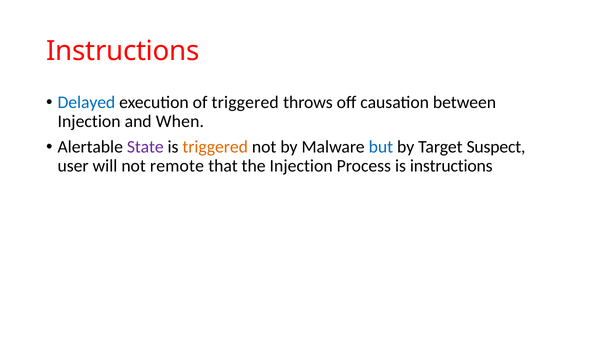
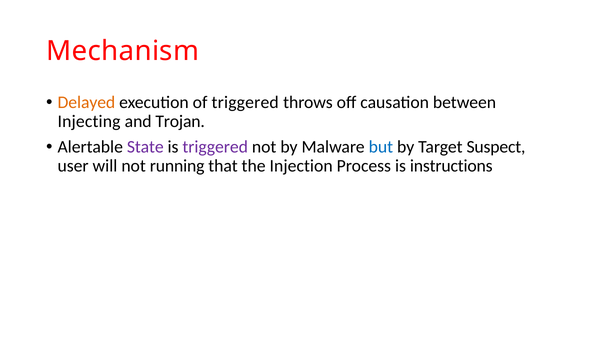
Instructions at (123, 51): Instructions -> Mechanism
Delayed colour: blue -> orange
Injection at (89, 121): Injection -> Injecting
When: When -> Trojan
triggered at (215, 147) colour: orange -> purple
remote: remote -> running
